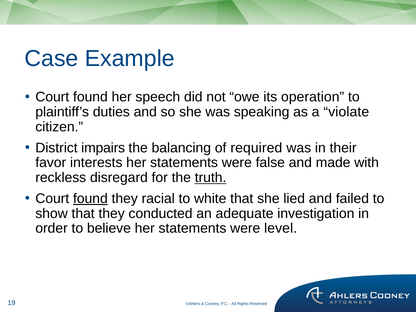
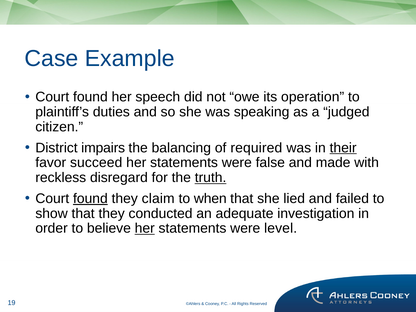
violate: violate -> judged
their underline: none -> present
interests: interests -> succeed
racial: racial -> claim
white: white -> when
her at (145, 228) underline: none -> present
